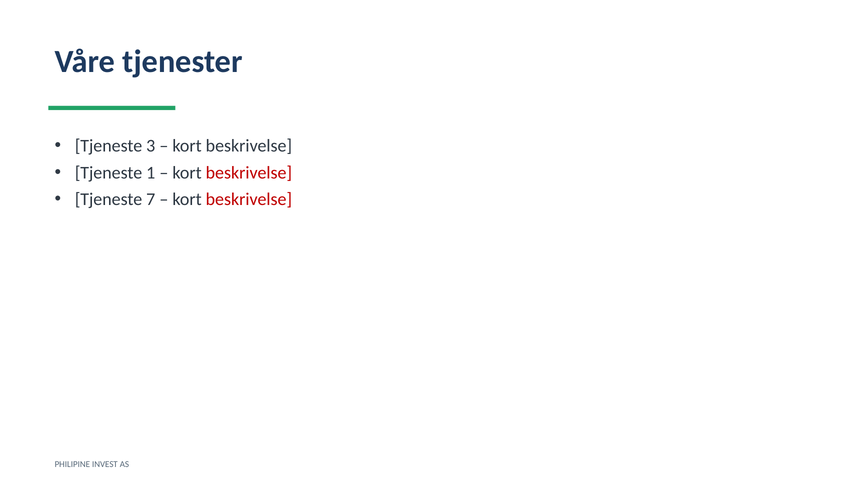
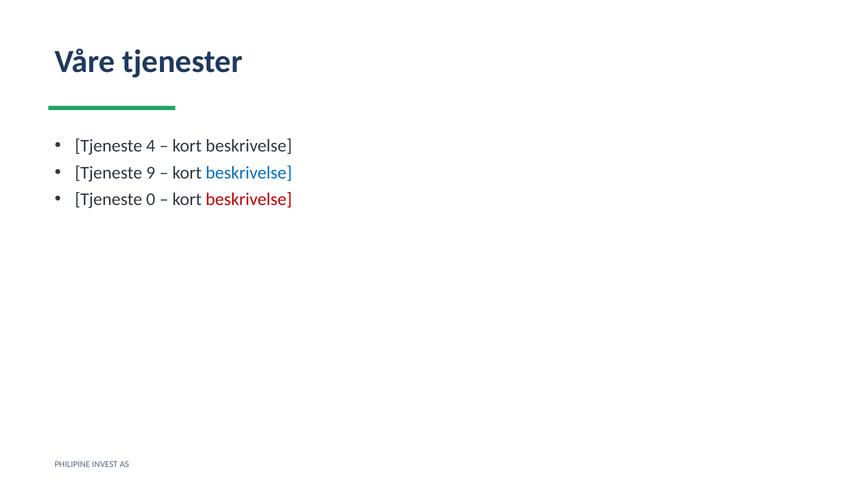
3: 3 -> 4
1: 1 -> 9
beskrivelse at (249, 173) colour: red -> blue
7: 7 -> 0
